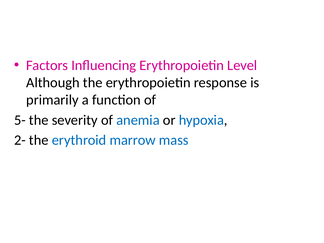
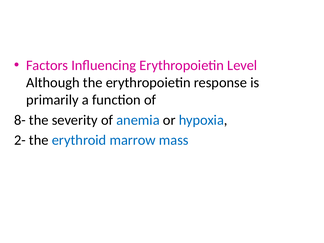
5-: 5- -> 8-
